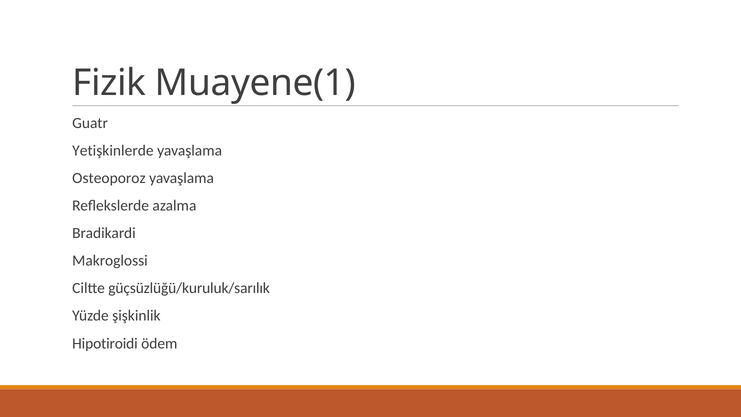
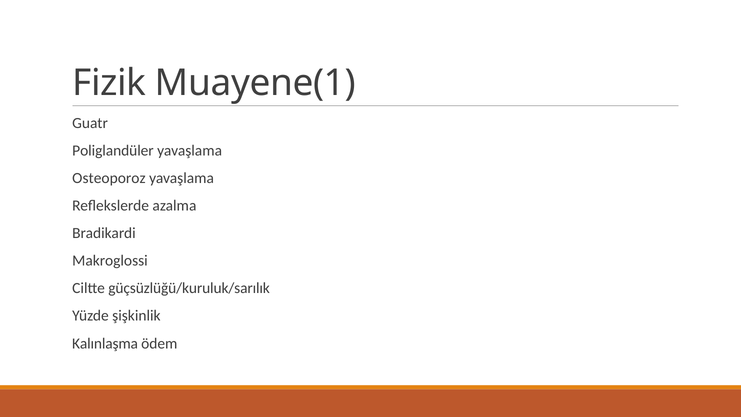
Yetişkinlerde: Yetişkinlerde -> Poliglandüler
Hipotiroidi: Hipotiroidi -> Kalınlaşma
